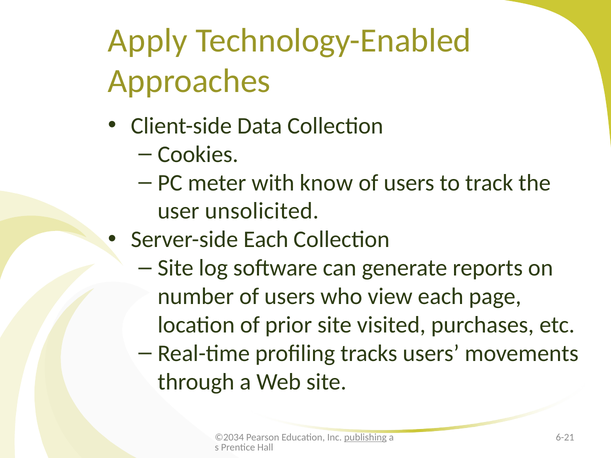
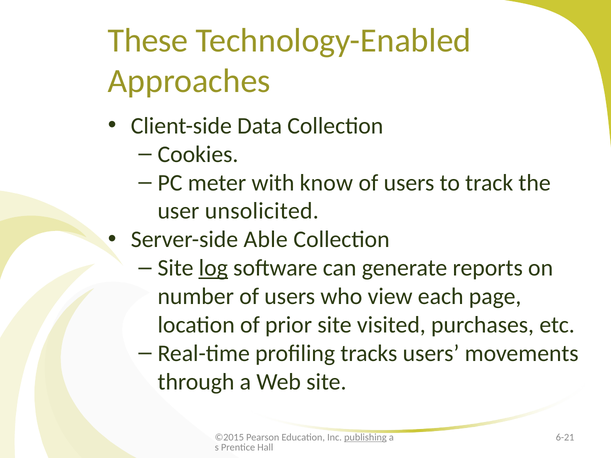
Apply: Apply -> These
Server-side Each: Each -> Able
log underline: none -> present
©2034: ©2034 -> ©2015
